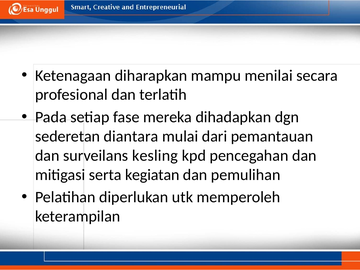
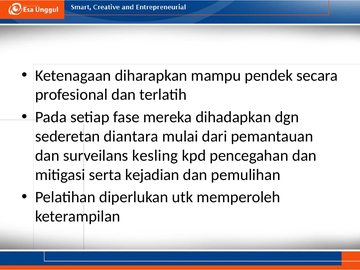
menilai: menilai -> pendek
kegiatan: kegiatan -> kejadian
